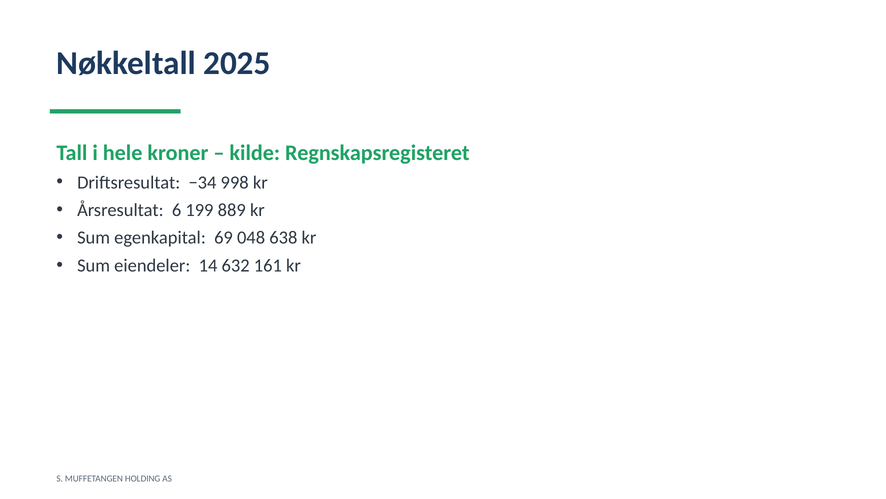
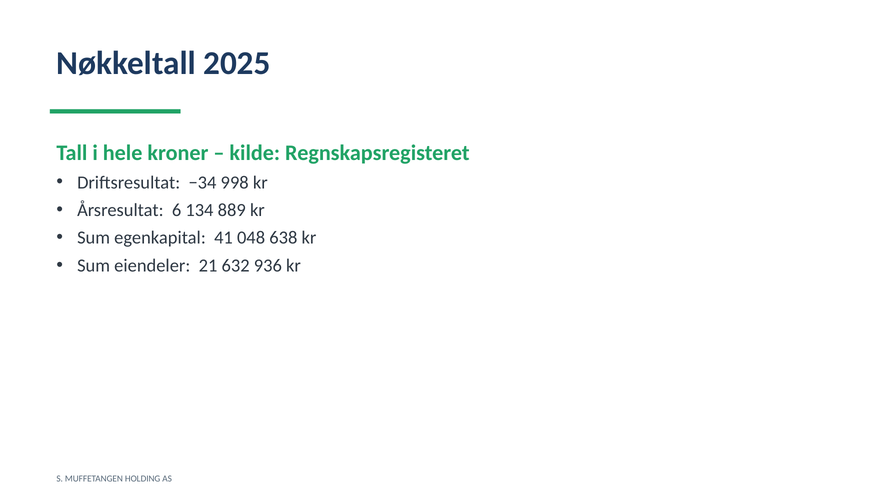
199: 199 -> 134
69: 69 -> 41
14: 14 -> 21
161: 161 -> 936
